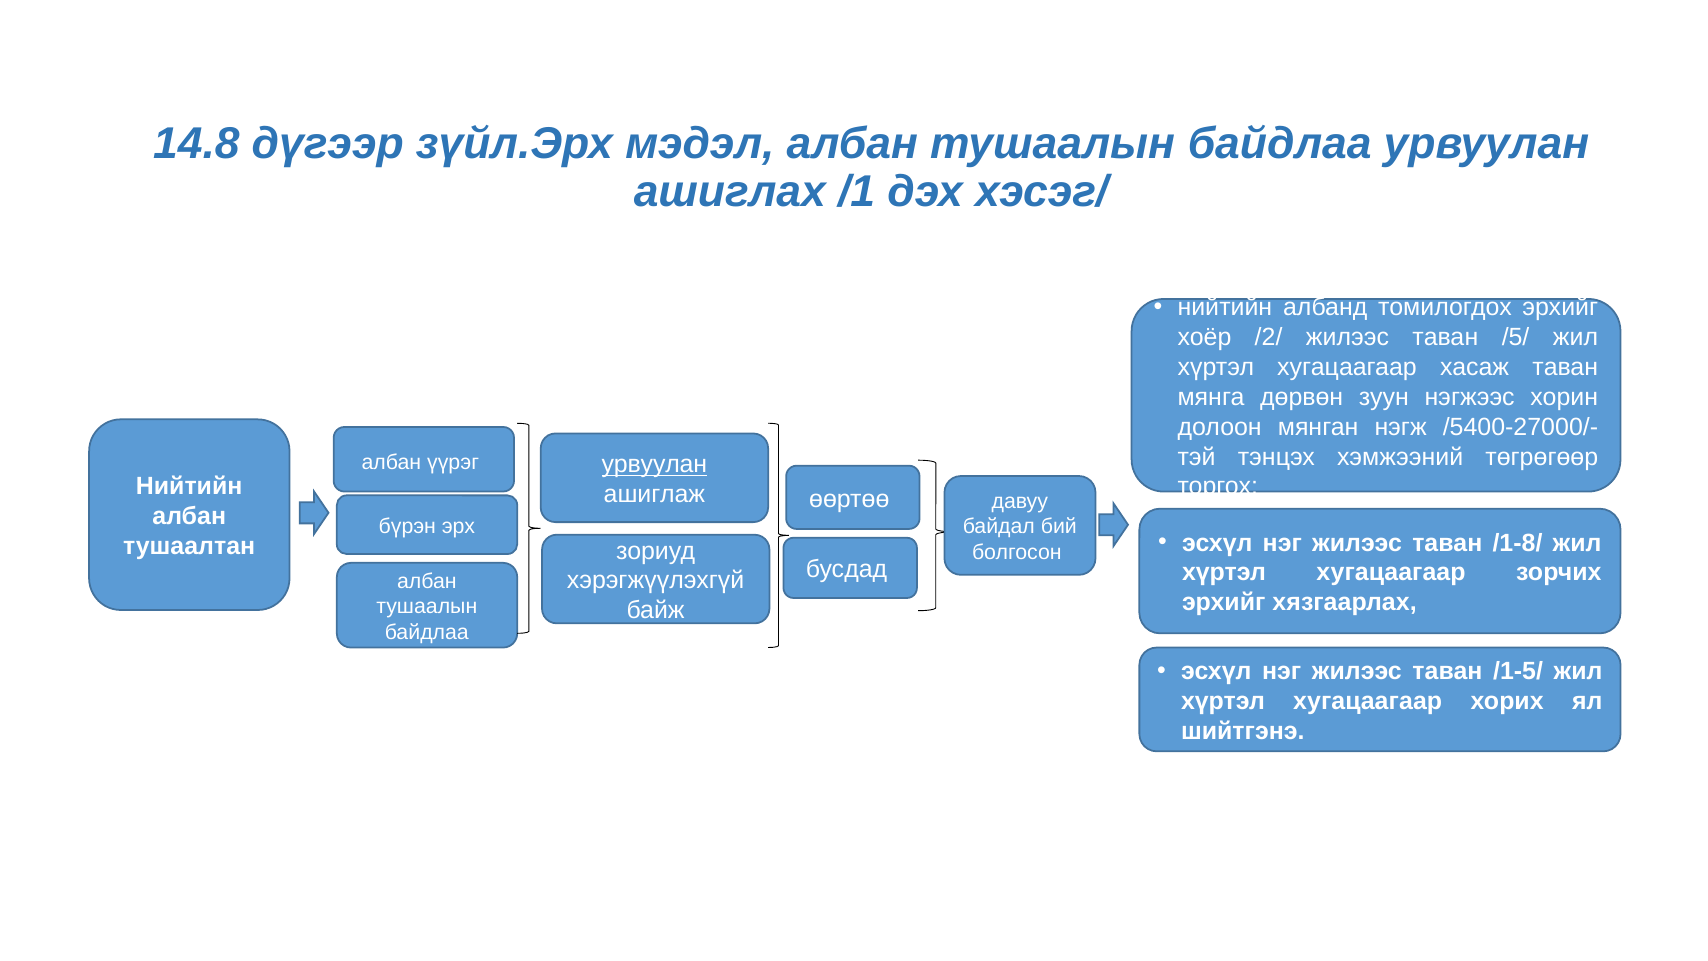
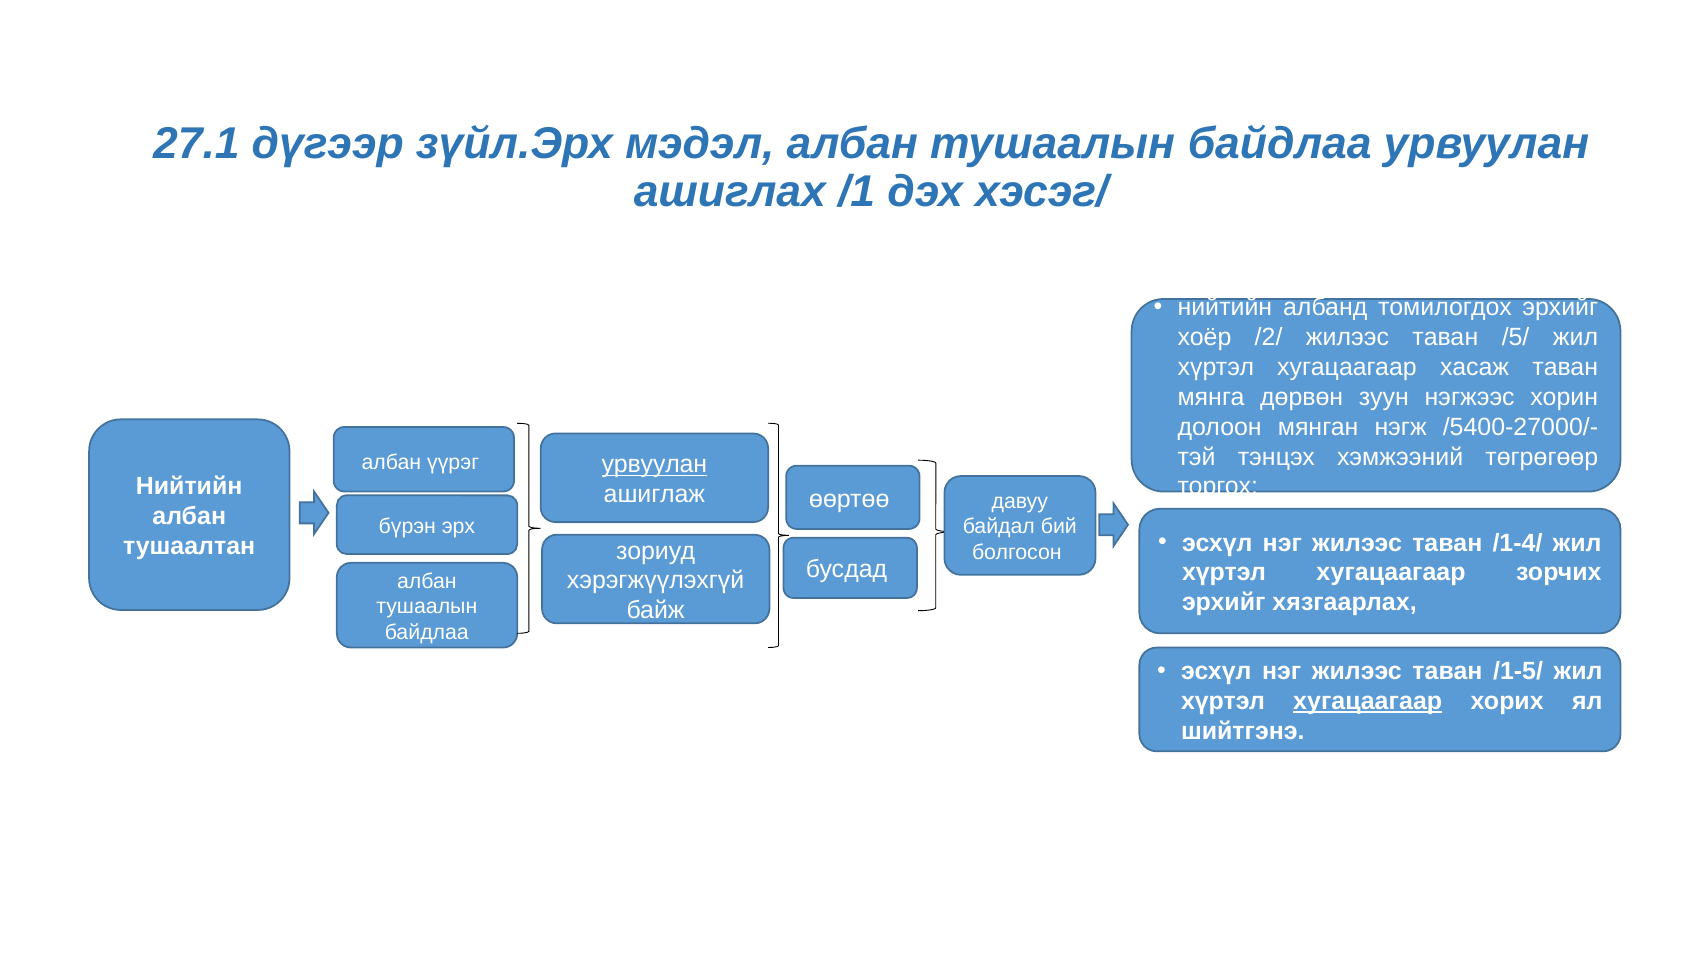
14.8: 14.8 -> 27.1
/1-8/: /1-8/ -> /1-4/
хугацаагаар at (1368, 701) underline: none -> present
